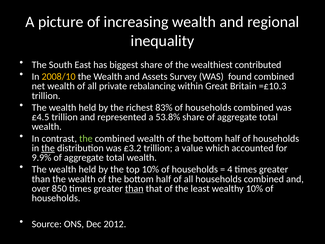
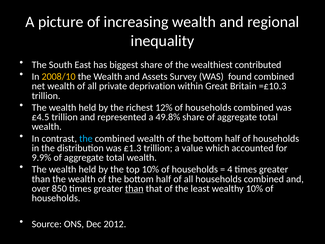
rebalancing: rebalancing -> deprivation
83%: 83% -> 12%
53.8%: 53.8% -> 49.8%
the at (86, 138) colour: light green -> light blue
the at (48, 148) underline: present -> none
£3.2: £3.2 -> £1.3
